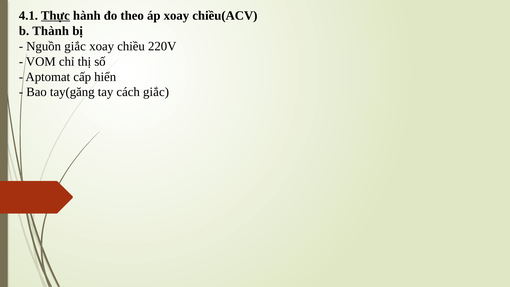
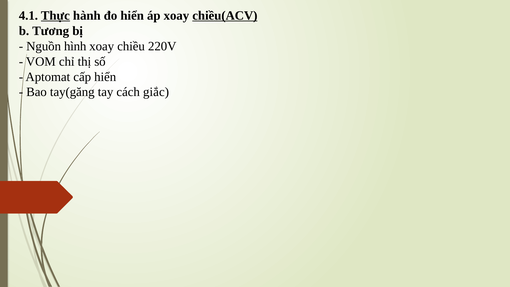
đo theo: theo -> hiển
chiều(ACV underline: none -> present
Thành: Thành -> Tương
Nguồn giắc: giắc -> hình
